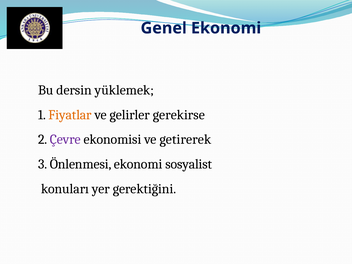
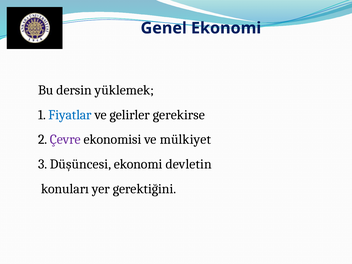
Fiyatlar colour: orange -> blue
getirerek: getirerek -> mülkiyet
Önlenmesi: Önlenmesi -> Düşüncesi
sosyalist: sosyalist -> devletin
